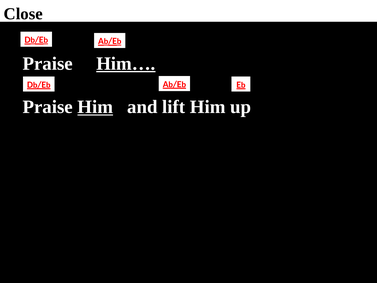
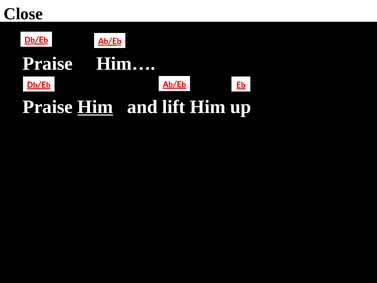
Him… underline: present -> none
